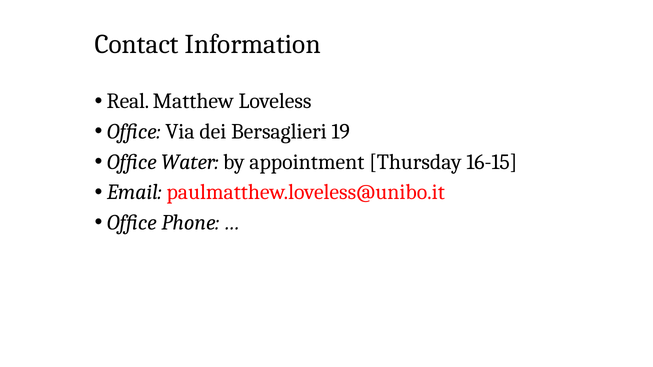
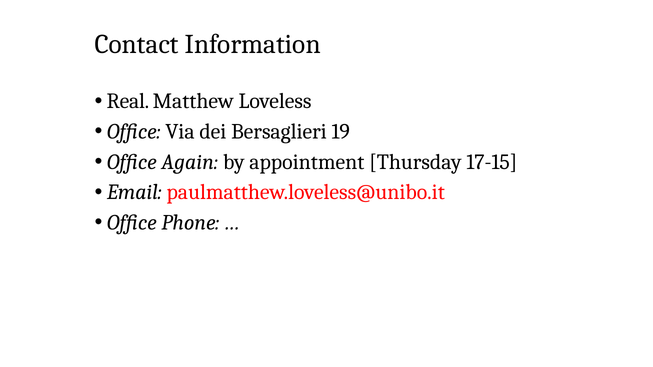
Water: Water -> Again
16-15: 16-15 -> 17-15
